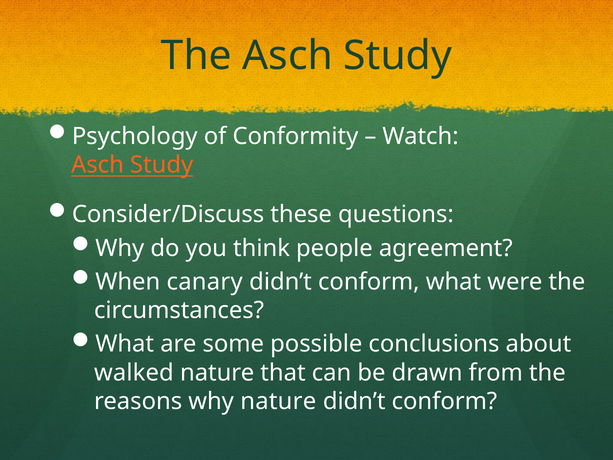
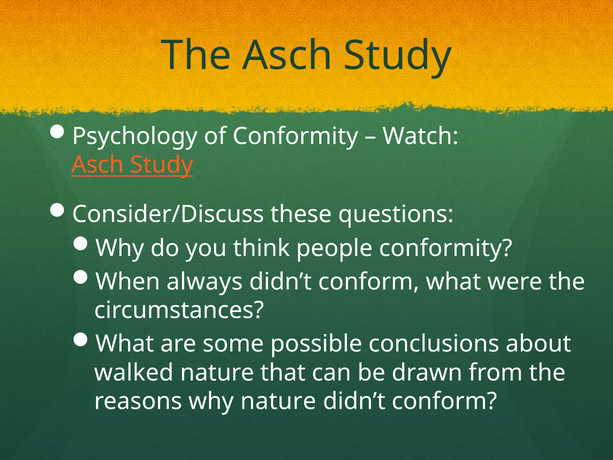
people agreement: agreement -> conformity
canary: canary -> always
